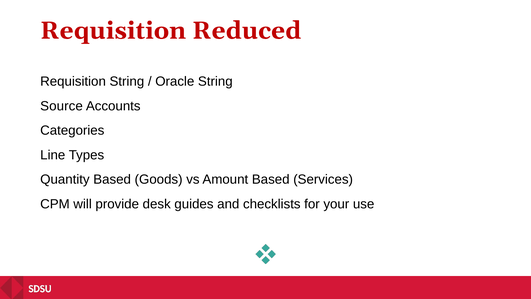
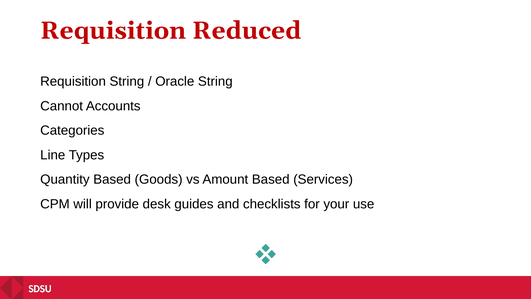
Source: Source -> Cannot
